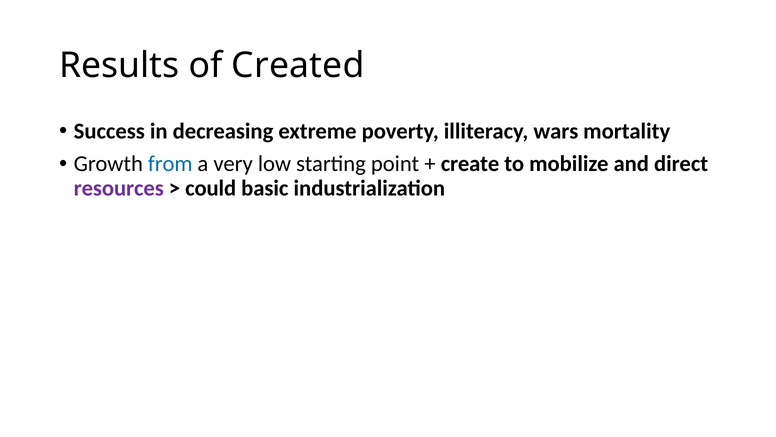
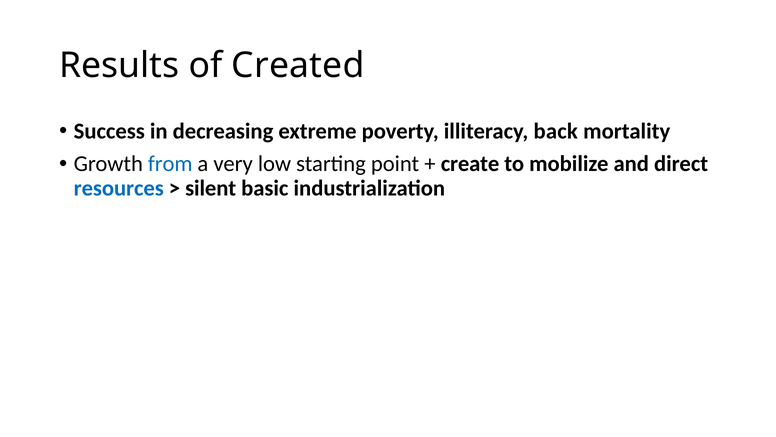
wars: wars -> back
resources colour: purple -> blue
could: could -> silent
